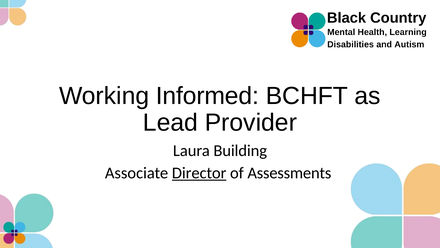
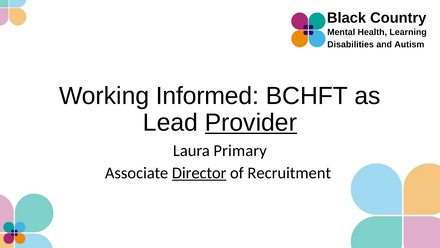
Provider underline: none -> present
Building: Building -> Primary
Assessments: Assessments -> Recruitment
